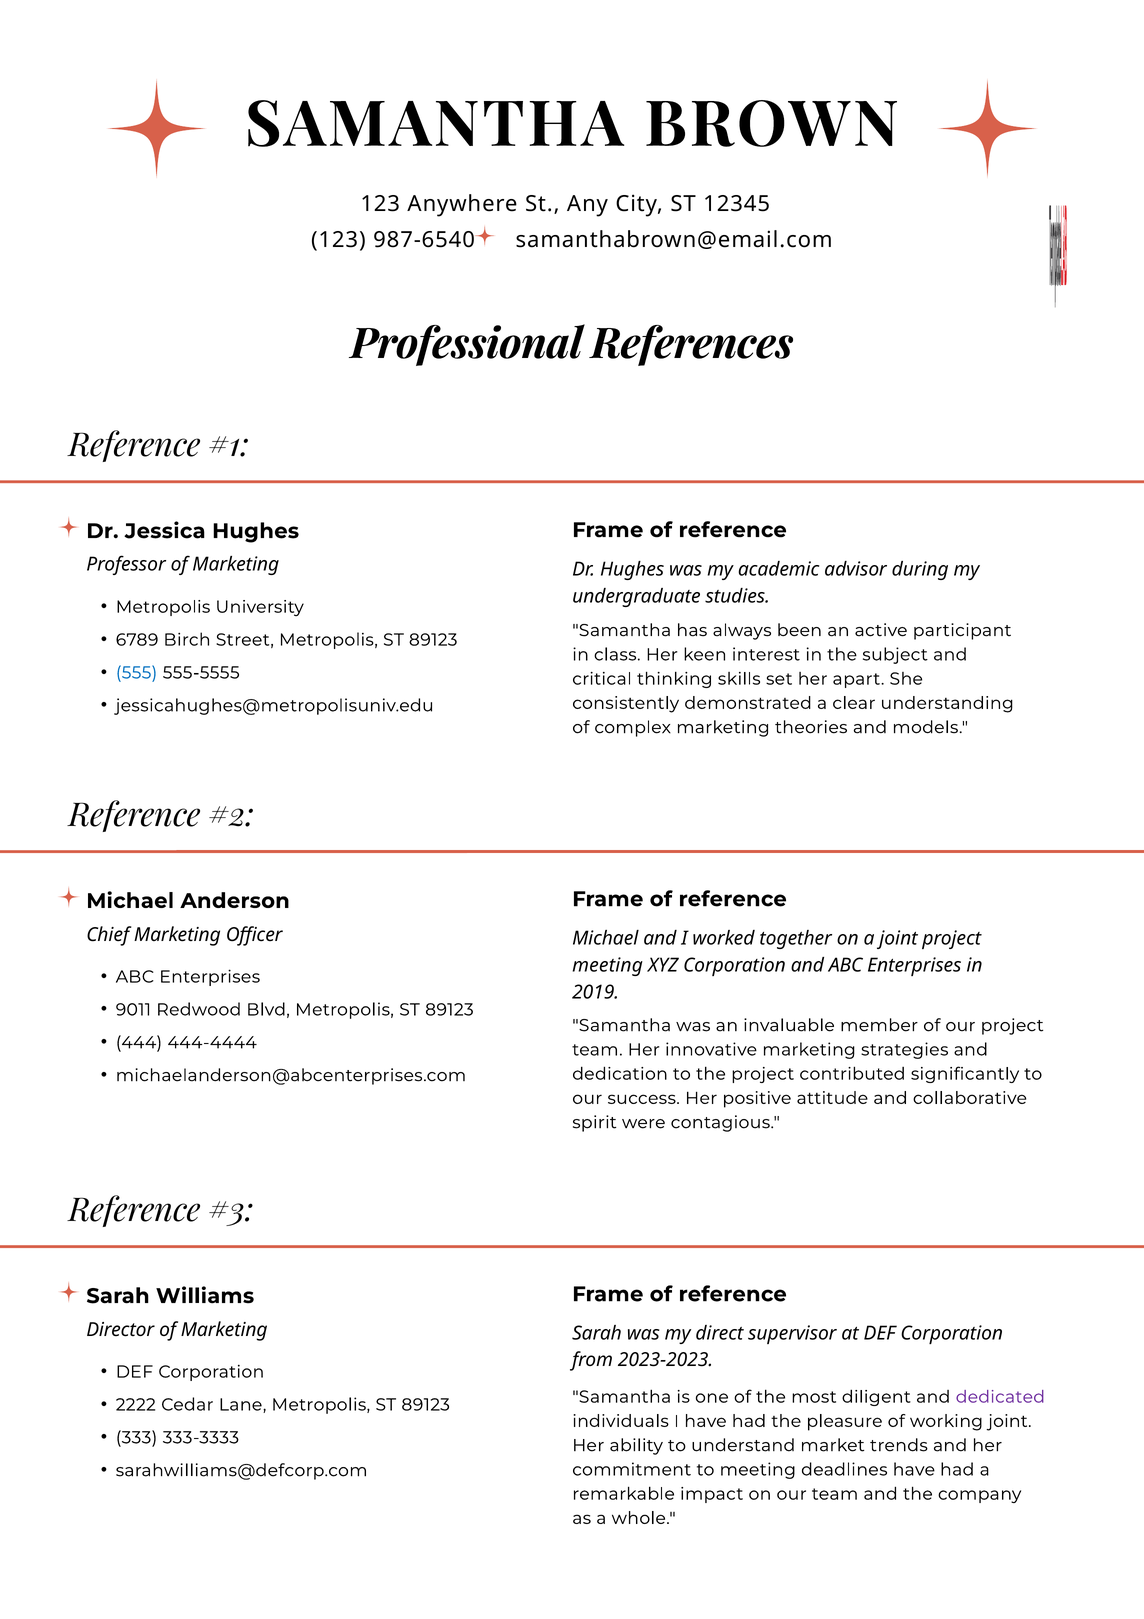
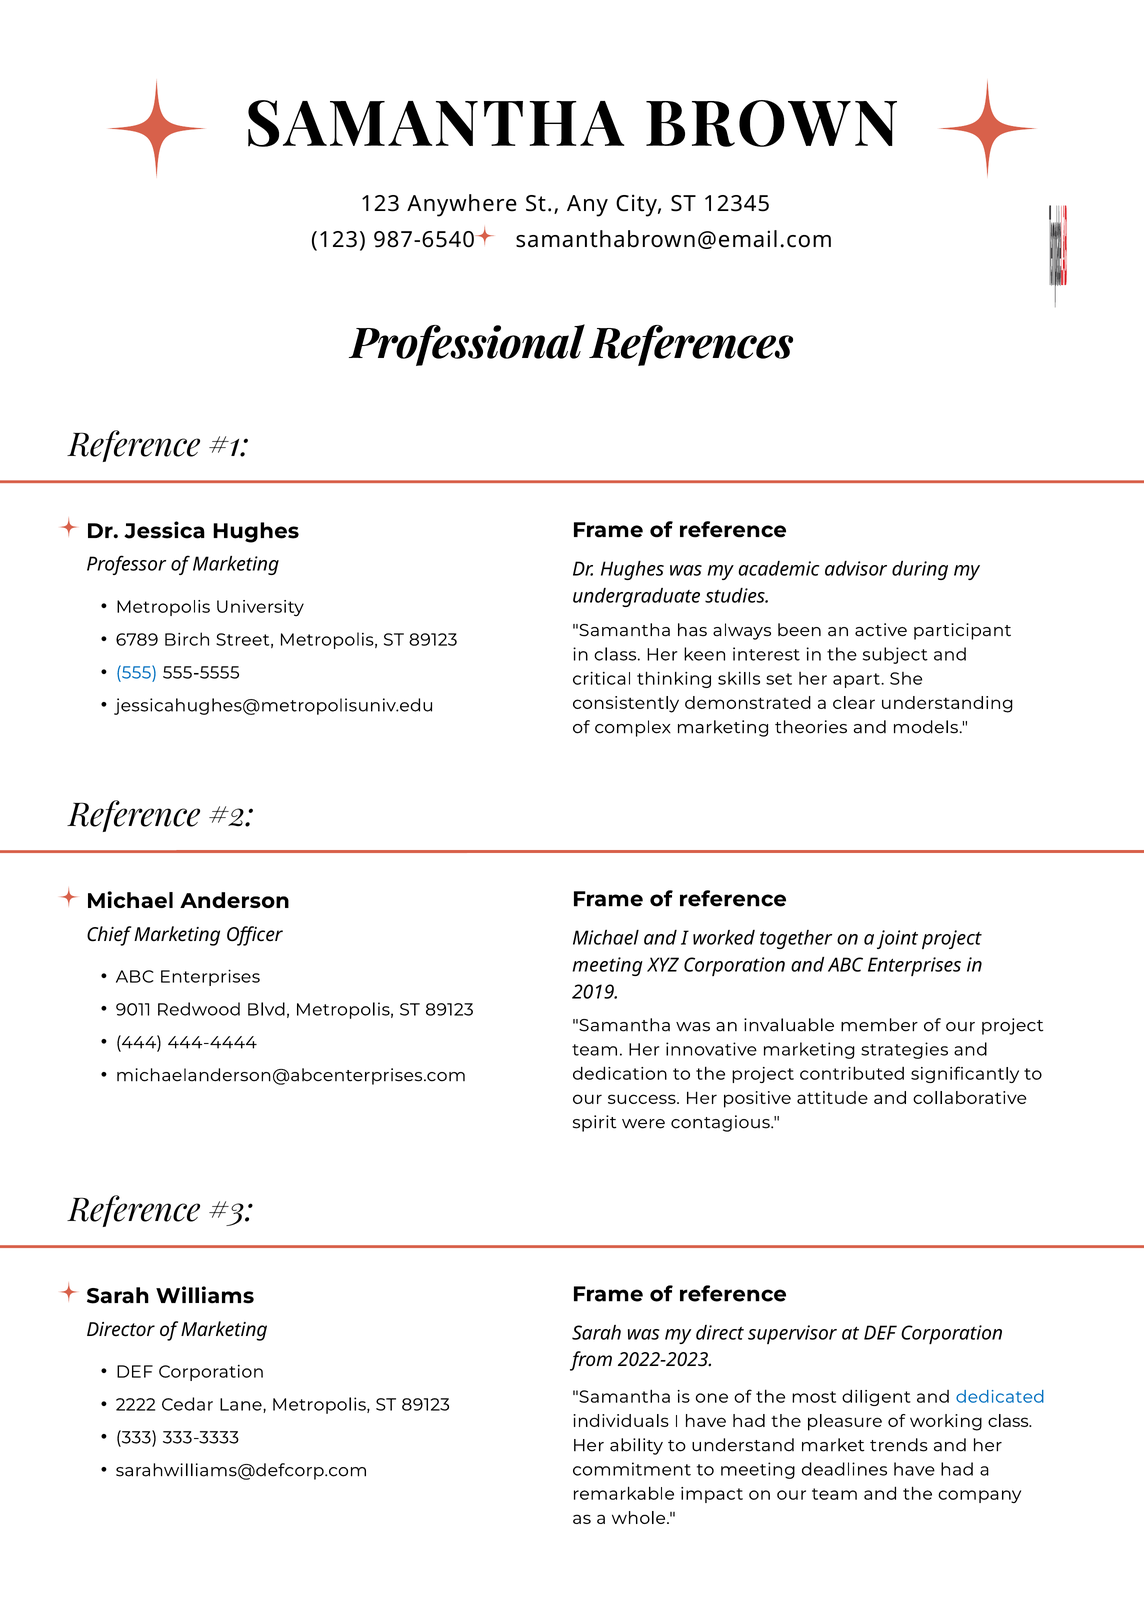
2023-2023: 2023-2023 -> 2022-2023
dedicated colour: purple -> blue
working joint: joint -> class
